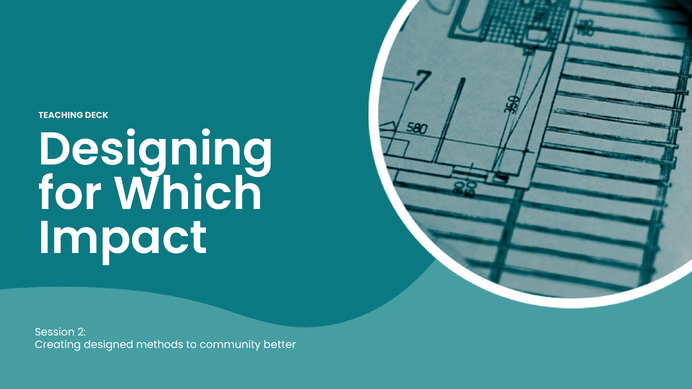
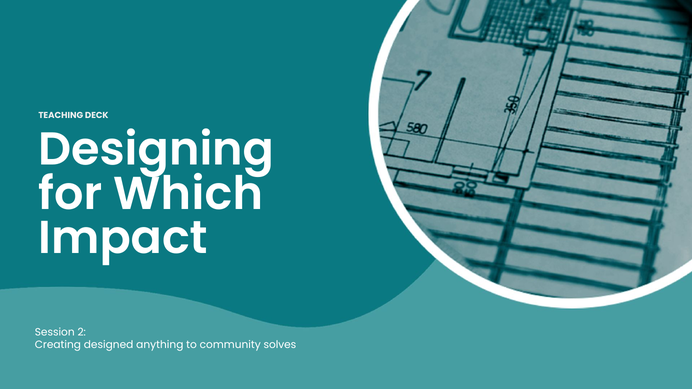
methods: methods -> anything
better: better -> solves
